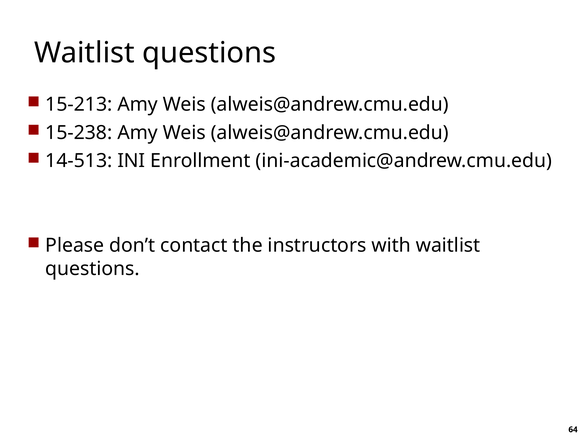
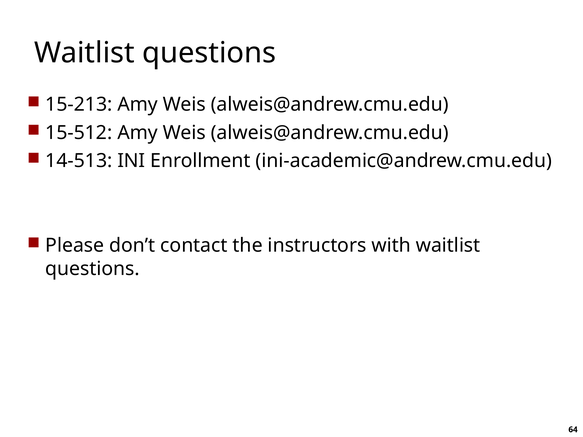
15-238: 15-238 -> 15-512
